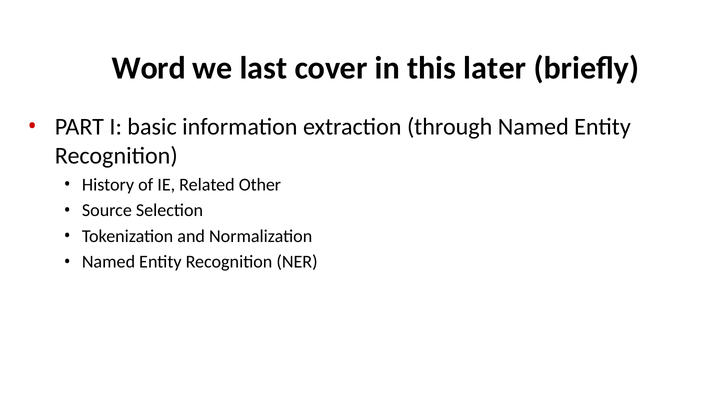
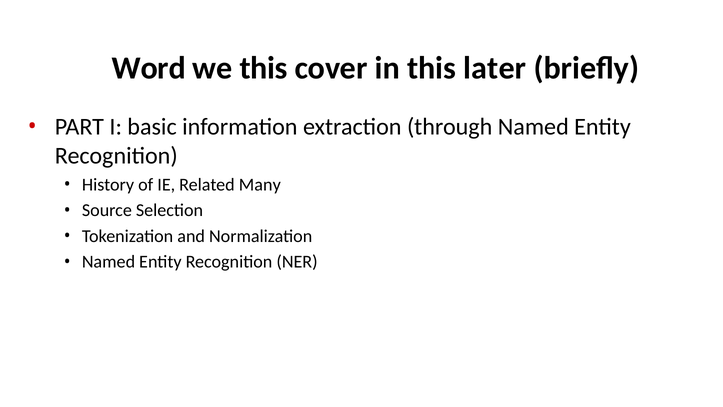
we last: last -> this
Other: Other -> Many
